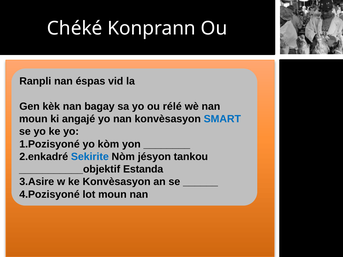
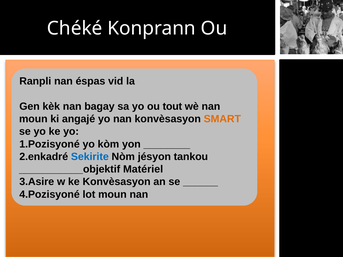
rélé: rélé -> tout
SMART colour: blue -> orange
Estanda: Estanda -> Matériel
